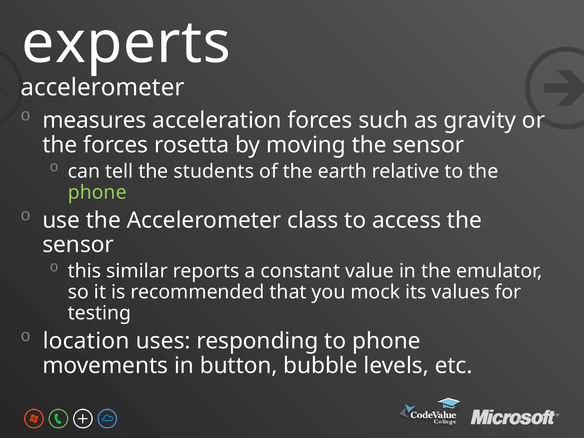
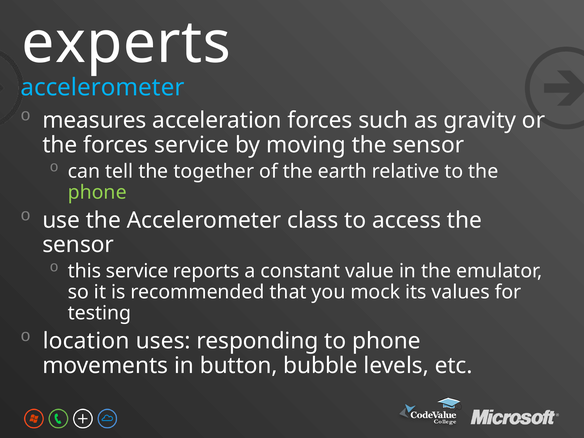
accelerometer at (102, 87) colour: white -> light blue
forces rosetta: rosetta -> service
students: students -> together
this similar: similar -> service
